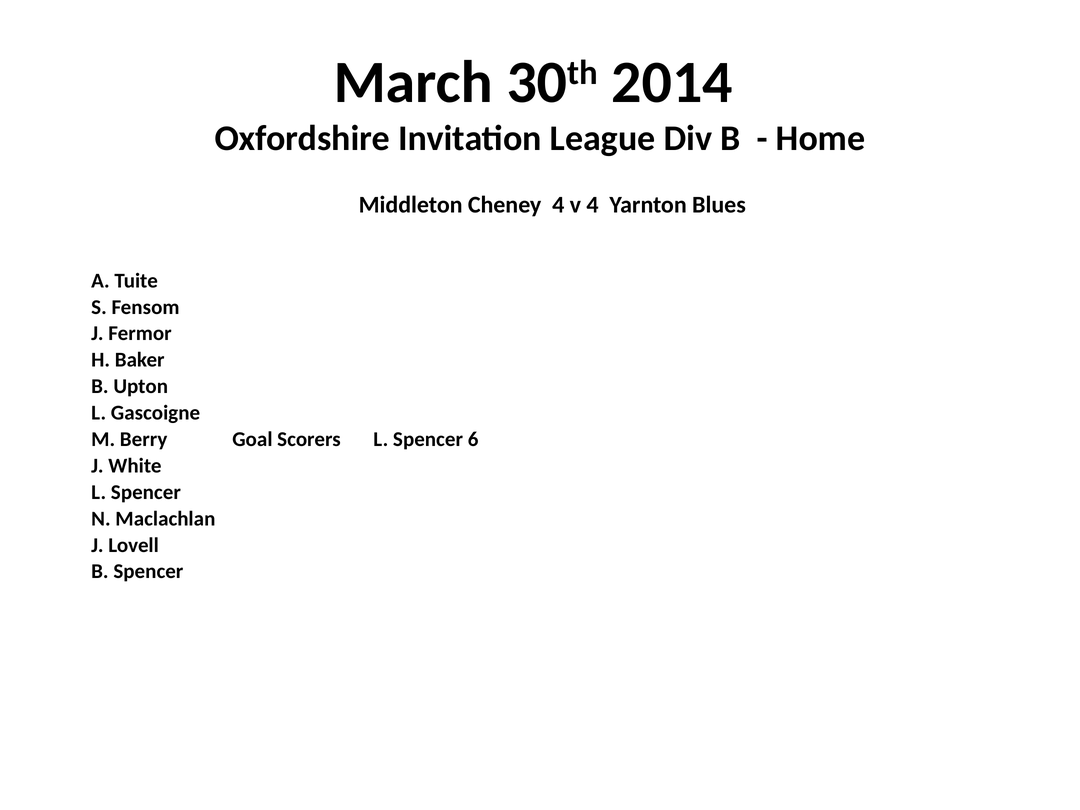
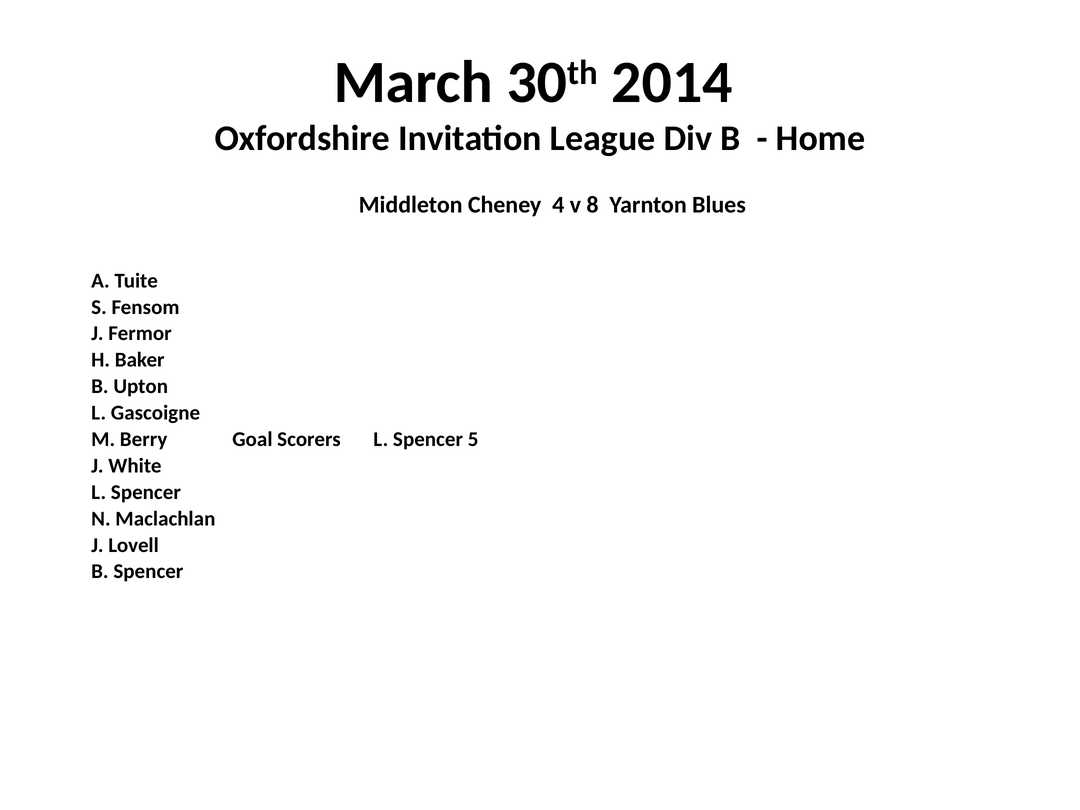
v 4: 4 -> 8
6: 6 -> 5
